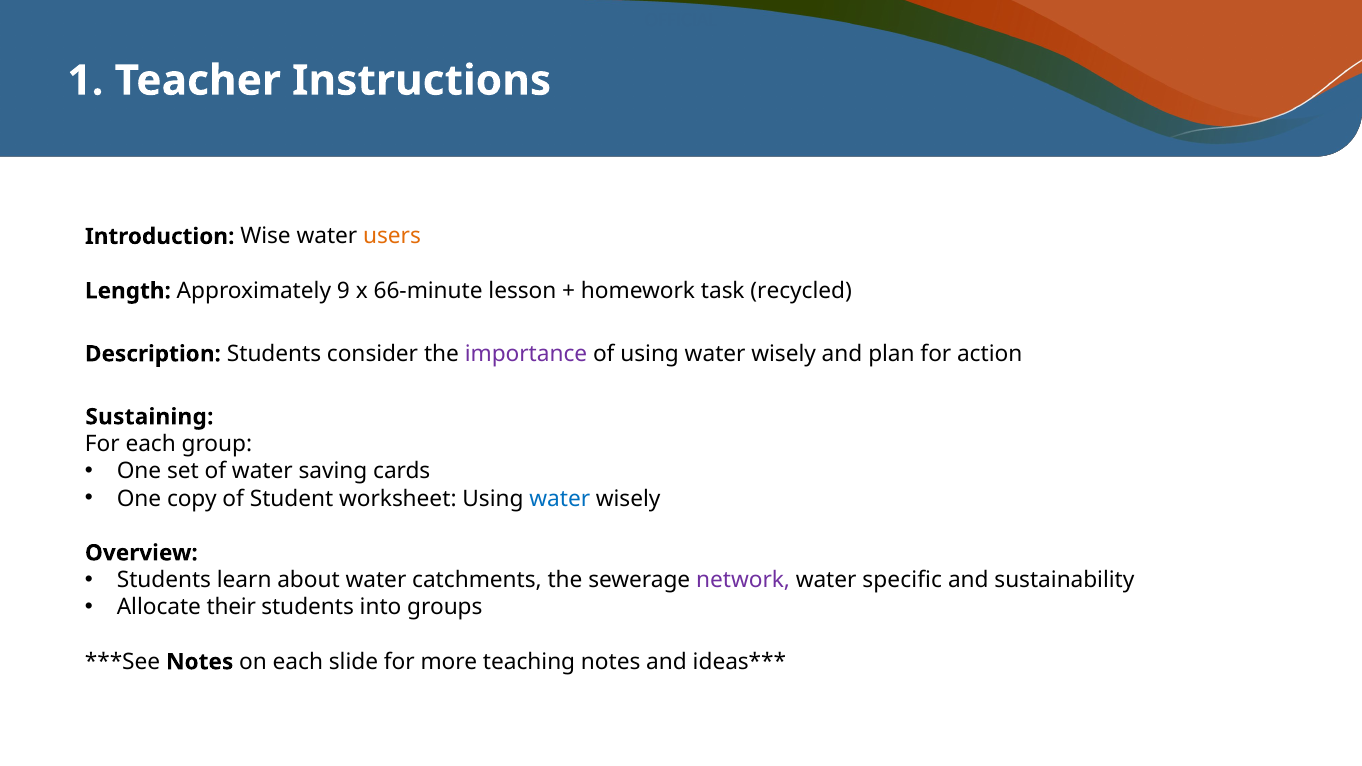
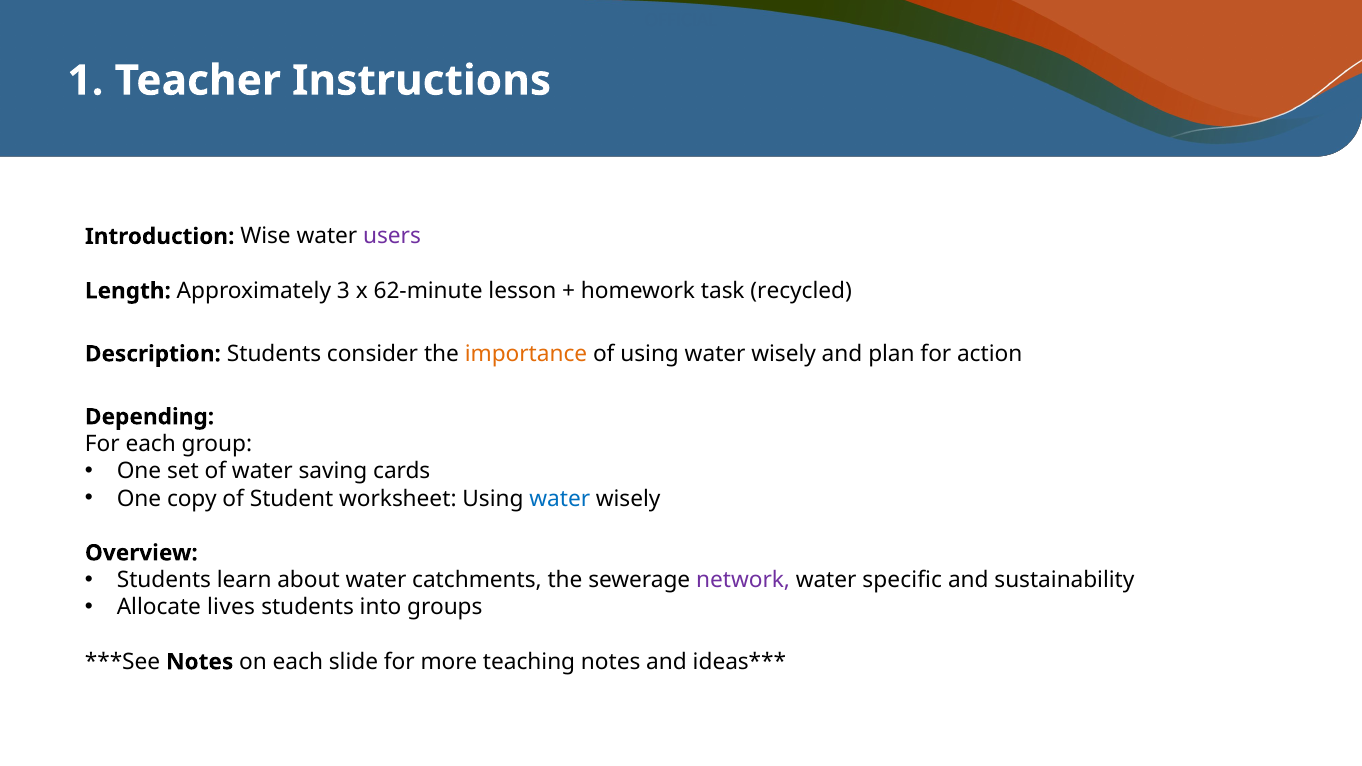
users colour: orange -> purple
9: 9 -> 3
66-minute: 66-minute -> 62-minute
importance colour: purple -> orange
Sustaining: Sustaining -> Depending
their: their -> lives
